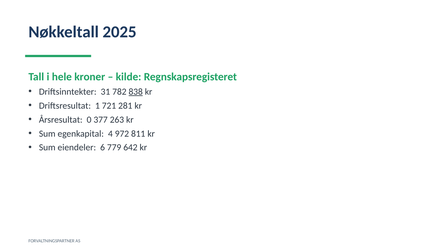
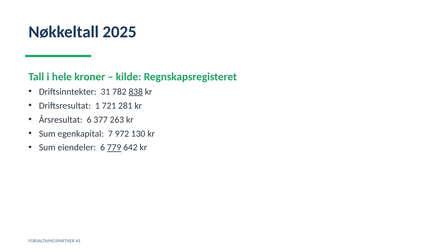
Årsresultat 0: 0 -> 6
4: 4 -> 7
811: 811 -> 130
779 underline: none -> present
